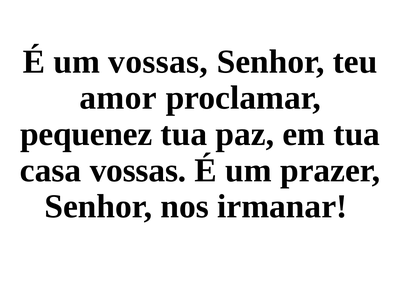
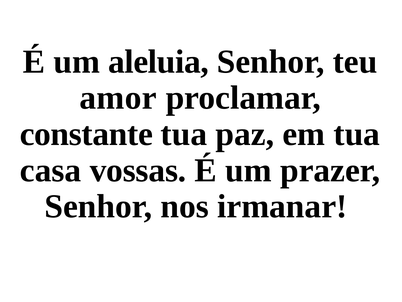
um vossas: vossas -> aleluia
pequenez: pequenez -> constante
